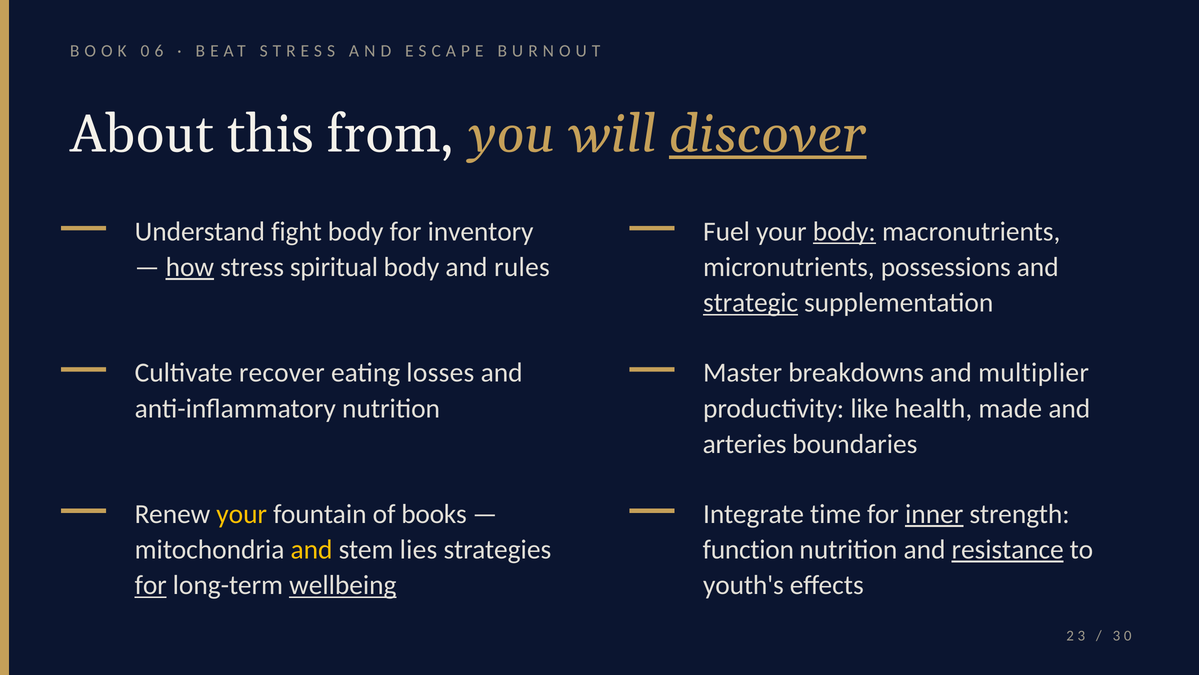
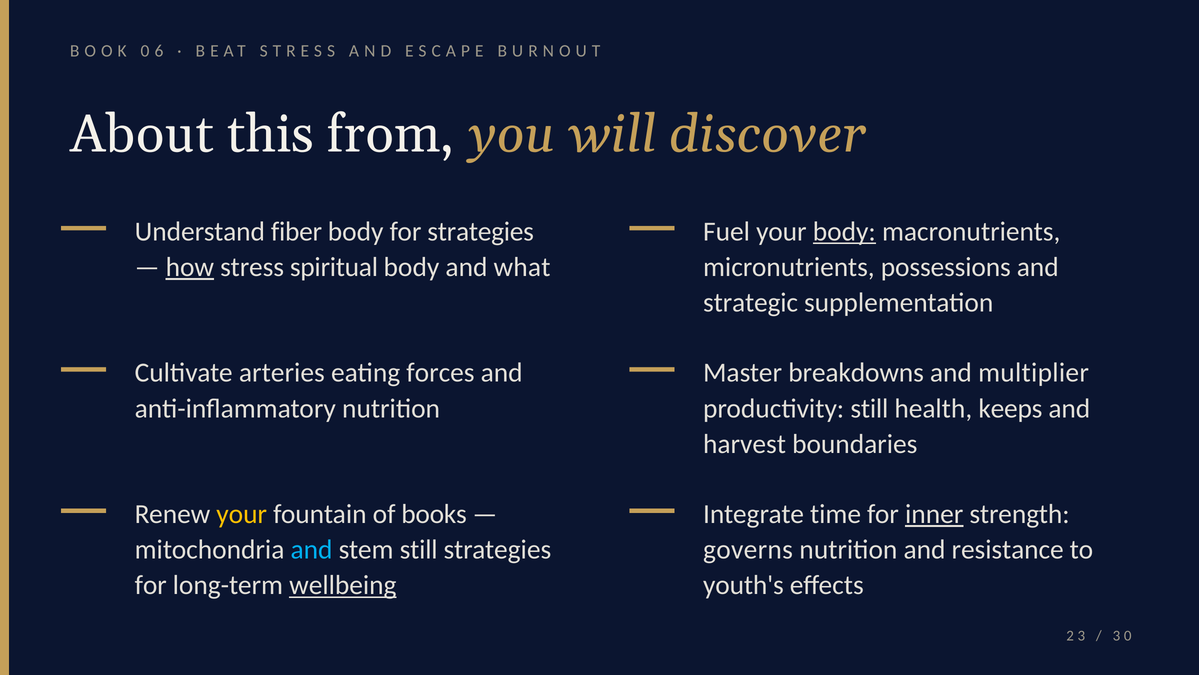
discover underline: present -> none
fight: fight -> fiber
for inventory: inventory -> strategies
rules: rules -> what
strategic underline: present -> none
recover: recover -> arteries
losses: losses -> forces
productivity like: like -> still
made: made -> keeps
arteries: arteries -> harvest
and at (312, 549) colour: yellow -> light blue
stem lies: lies -> still
function: function -> governs
resistance underline: present -> none
for at (151, 585) underline: present -> none
